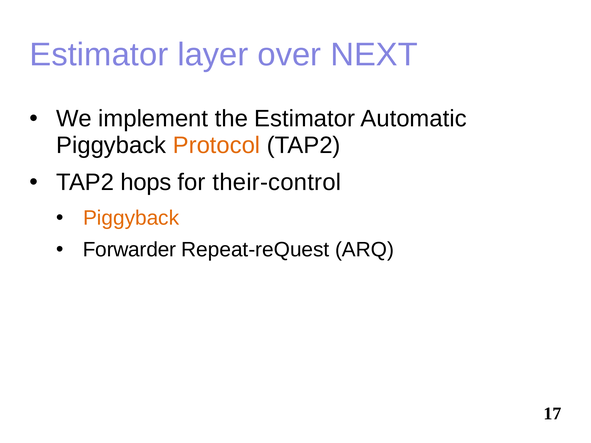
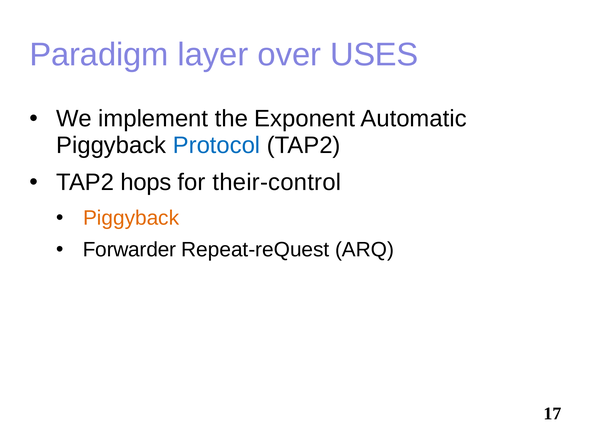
Estimator at (99, 55): Estimator -> Paradigm
NEXT: NEXT -> USES
the Estimator: Estimator -> Exponent
Protocol colour: orange -> blue
